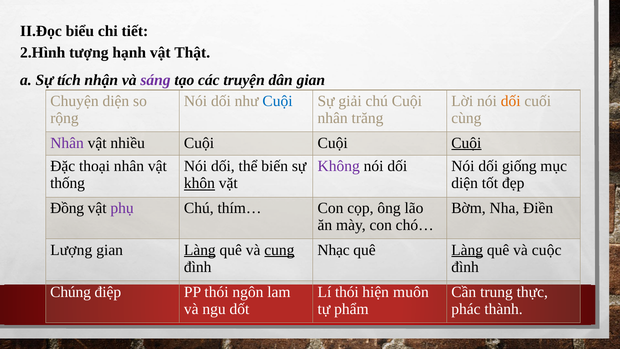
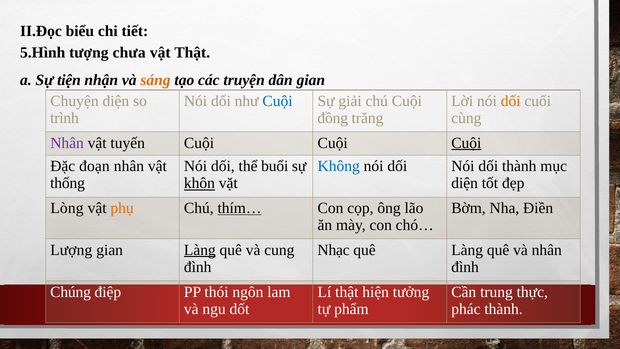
2.Hình: 2.Hình -> 5.Hình
hạnh: hạnh -> chưa
tích: tích -> tiện
sáng colour: purple -> orange
rộng: rộng -> trình
nhân at (333, 118): nhân -> đồng
nhiều: nhiều -> tuyến
thoại: thoại -> đoạn
biến: biến -> buổi
Không colour: purple -> blue
dối giống: giống -> thành
Đồng: Đồng -> Lòng
phụ colour: purple -> orange
thím… underline: none -> present
cung underline: present -> none
Làng at (467, 250) underline: present -> none
và cuộc: cuộc -> nhân
Lí thói: thói -> thật
muôn: muôn -> tưởng
